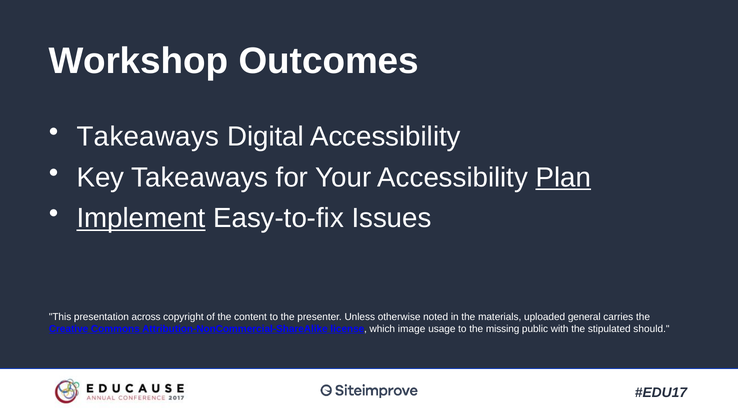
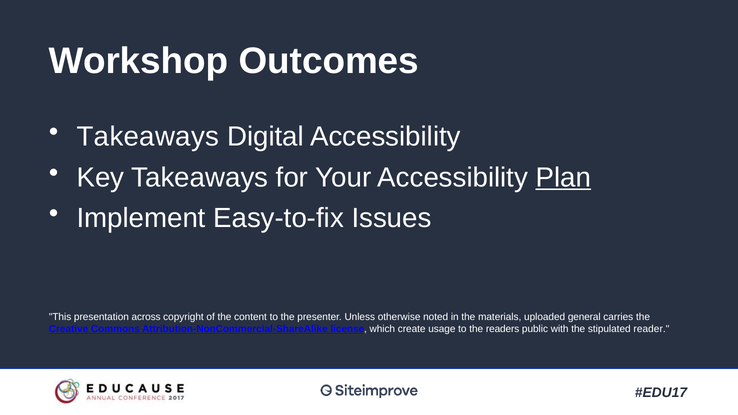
Implement underline: present -> none
image: image -> create
missing: missing -> readers
should: should -> reader
